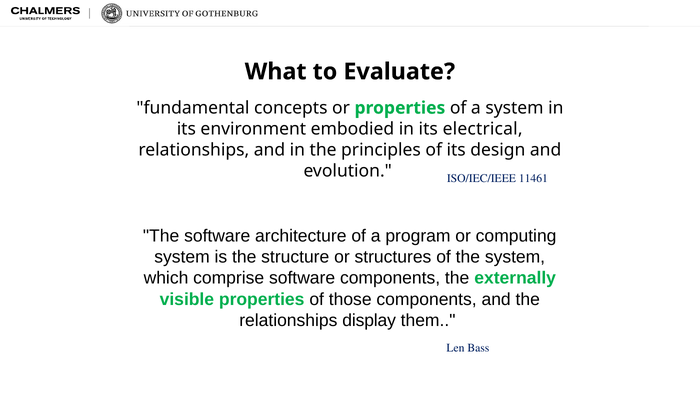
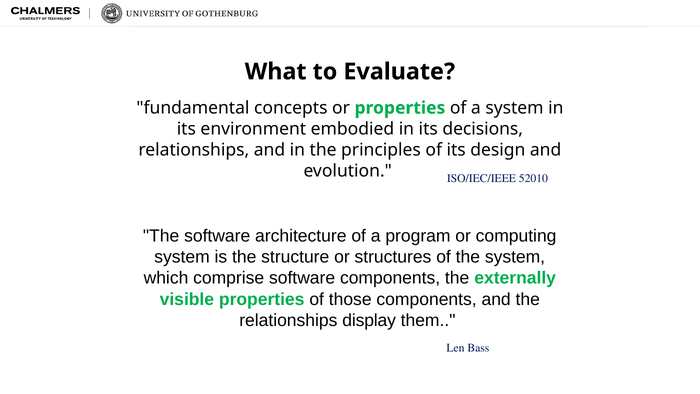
electrical: electrical -> decisions
11461: 11461 -> 52010
